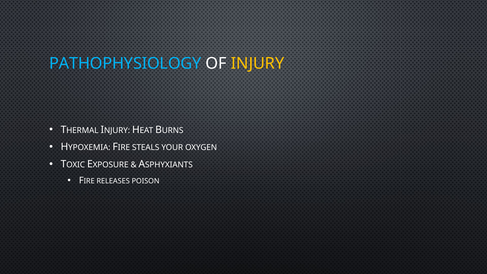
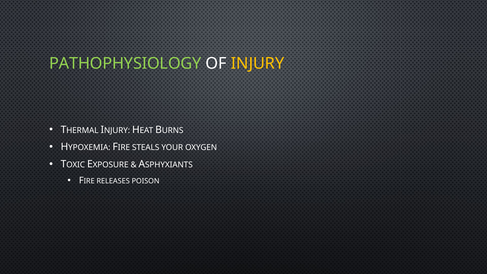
PATHOPHYSIOLOGY colour: light blue -> light green
